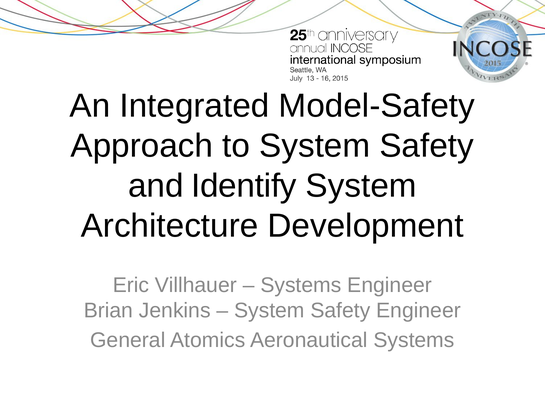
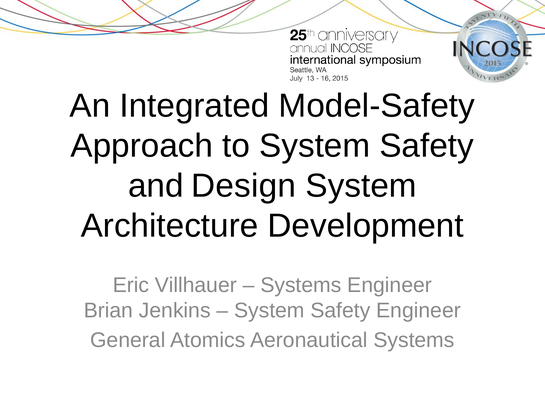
Identify: Identify -> Design
